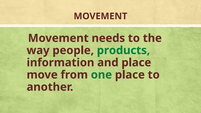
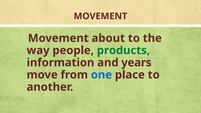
needs: needs -> about
and place: place -> years
one colour: green -> blue
